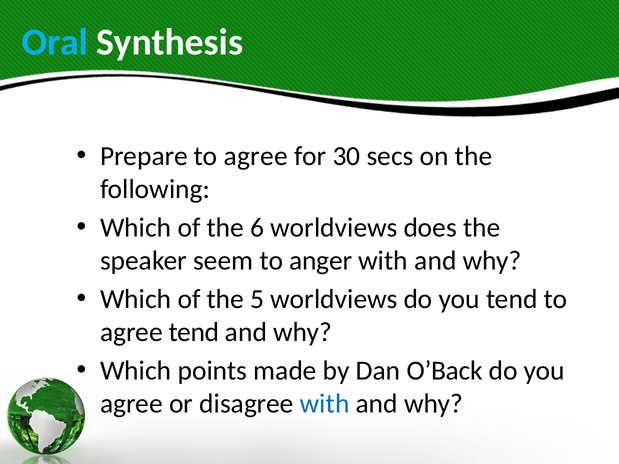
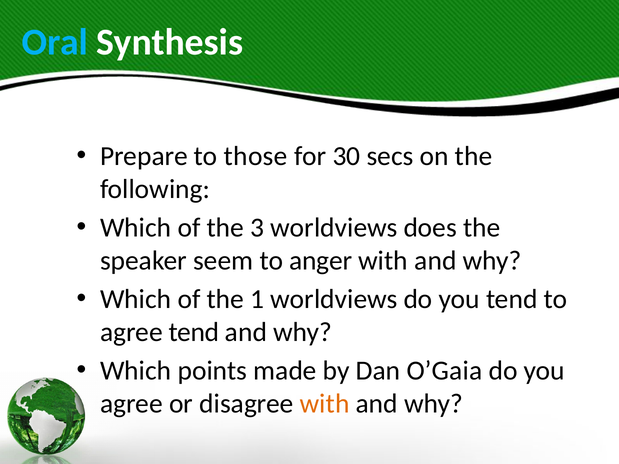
Prepare to agree: agree -> those
6: 6 -> 3
5: 5 -> 1
O’Back: O’Back -> O’Gaia
with at (325, 404) colour: blue -> orange
